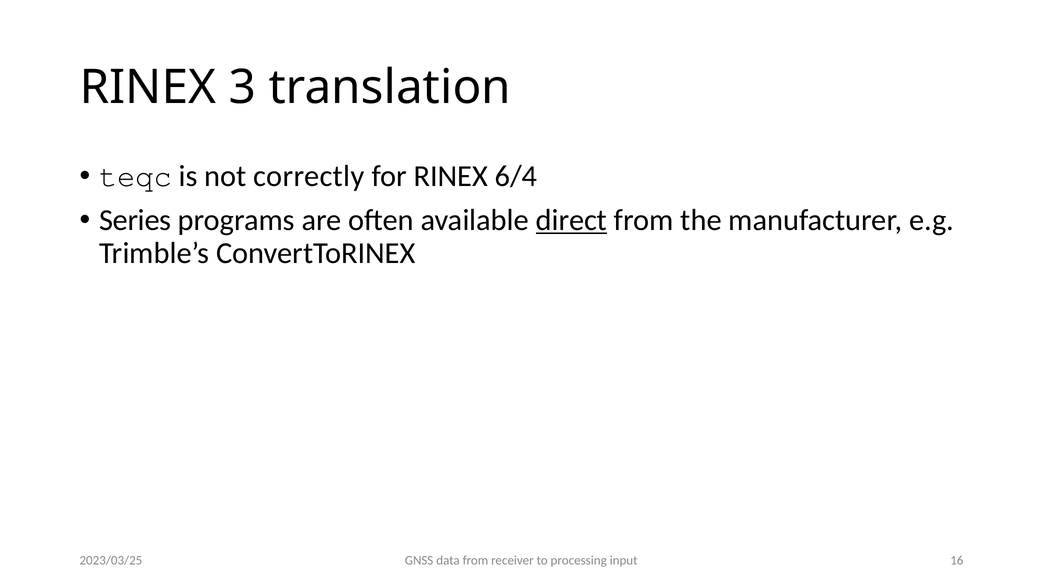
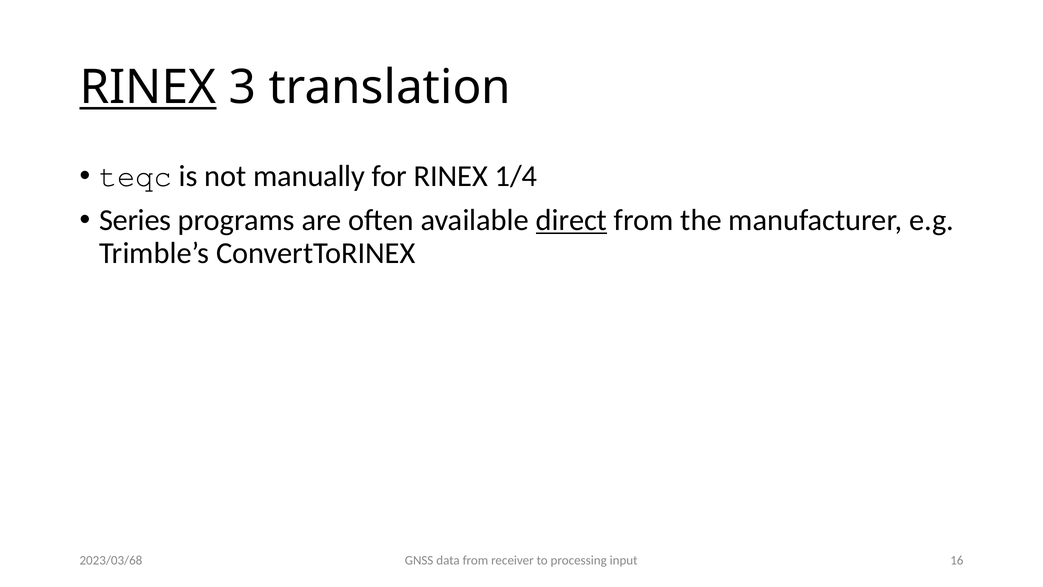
RINEX at (148, 88) underline: none -> present
correctly: correctly -> manually
6/4: 6/4 -> 1/4
2023/03/25: 2023/03/25 -> 2023/03/68
